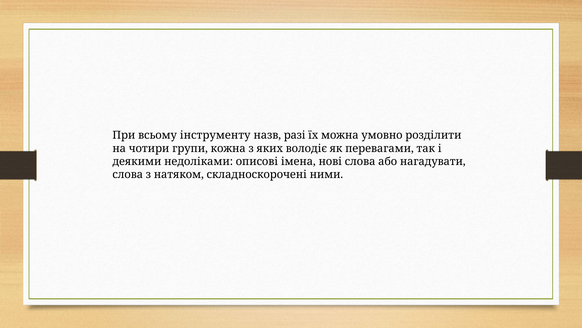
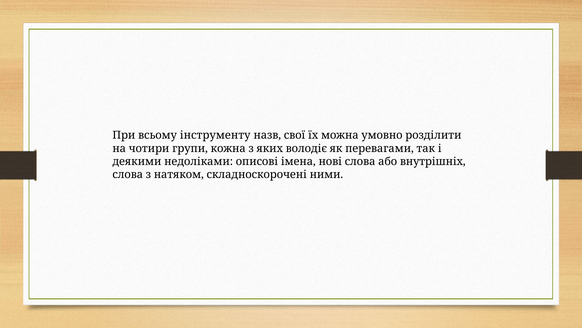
разі: разі -> свої
нагадувати: нагадувати -> внутрішніх
